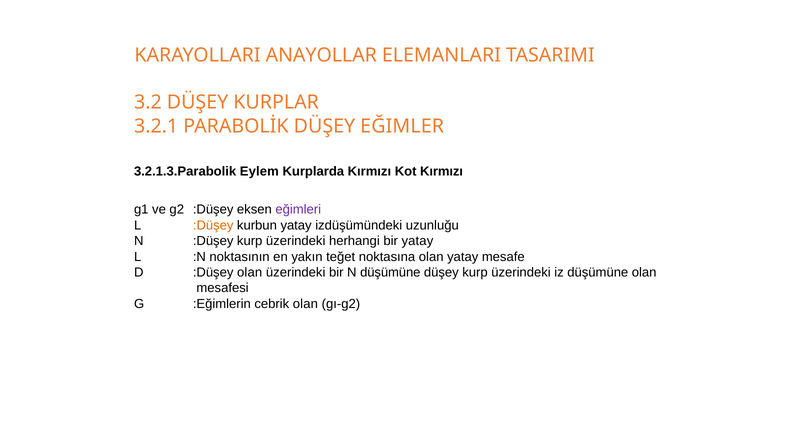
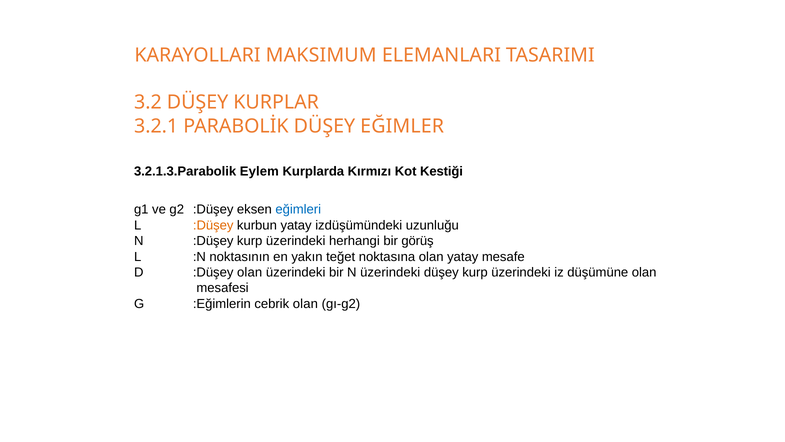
ANAYOLLAR: ANAYOLLAR -> MAKSIMUM
Kot Kırmızı: Kırmızı -> Kestiği
eğimleri colour: purple -> blue
bir yatay: yatay -> görüş
N düşümüne: düşümüne -> üzerindeki
